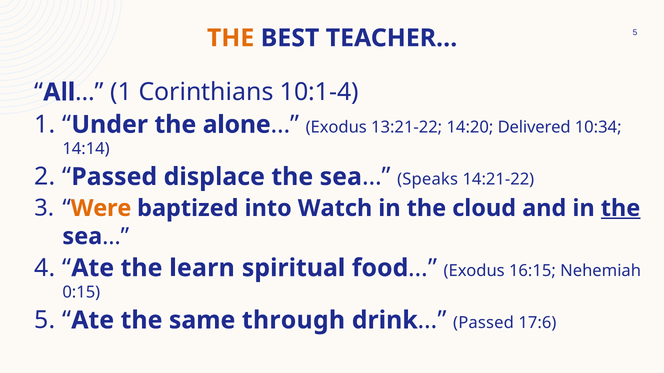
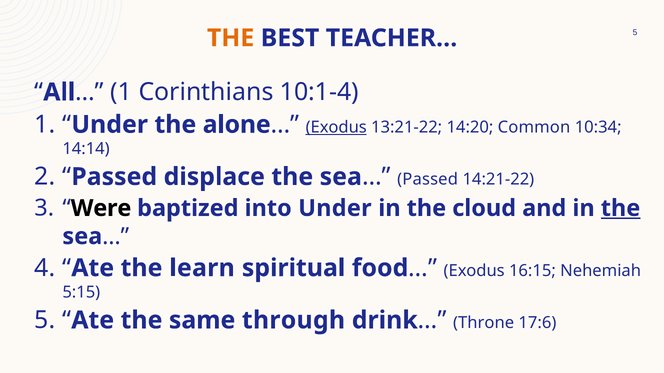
Exodus at (336, 127) underline: none -> present
Delivered: Delivered -> Common
Speaks at (428, 180): Speaks -> Passed
Were colour: orange -> black
into Watch: Watch -> Under
0:15: 0:15 -> 5:15
Passed at (484, 323): Passed -> Throne
